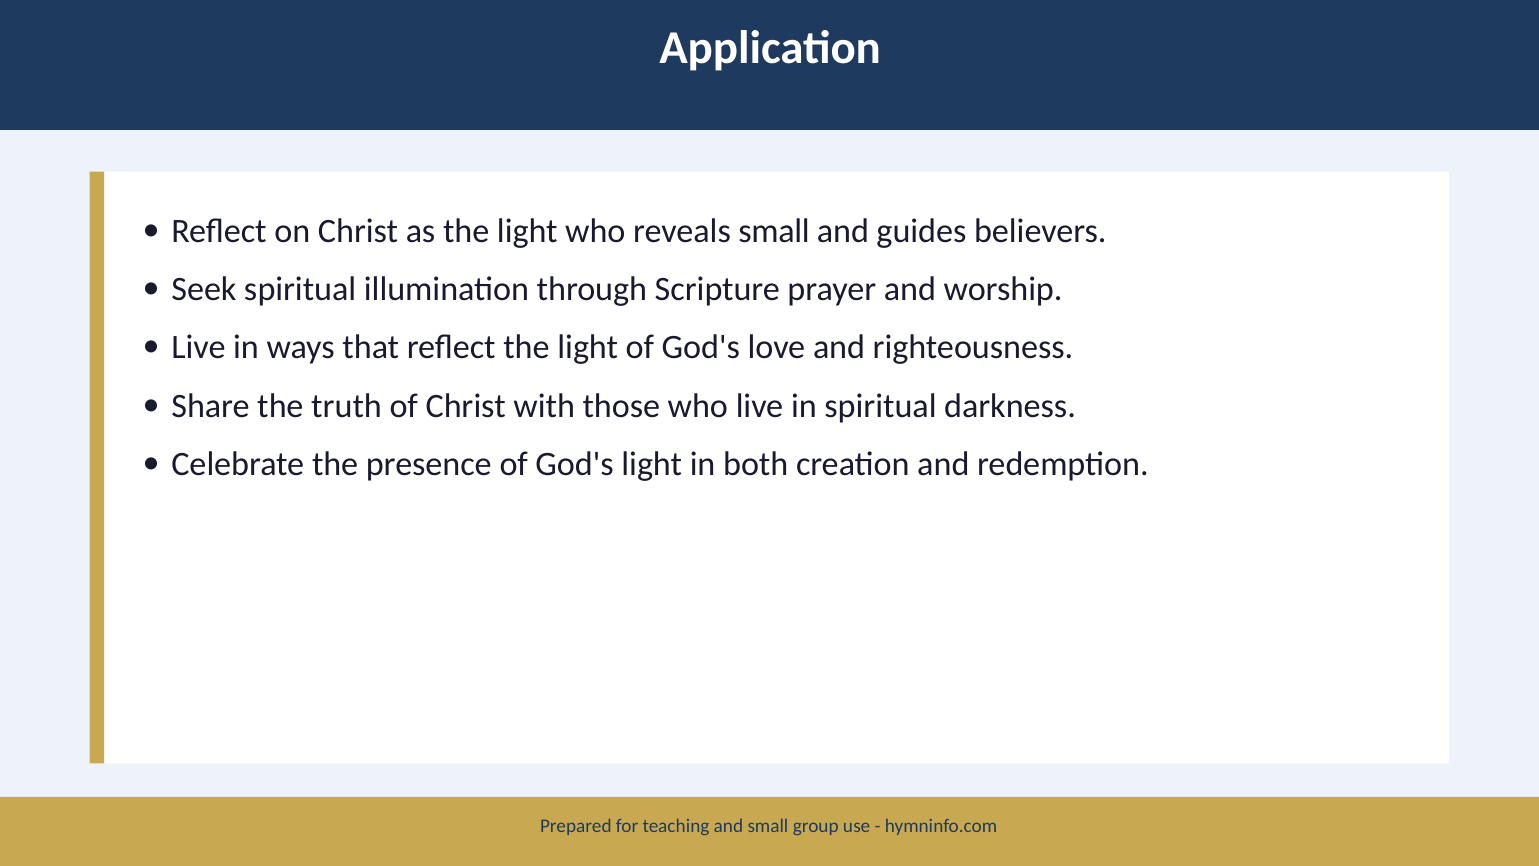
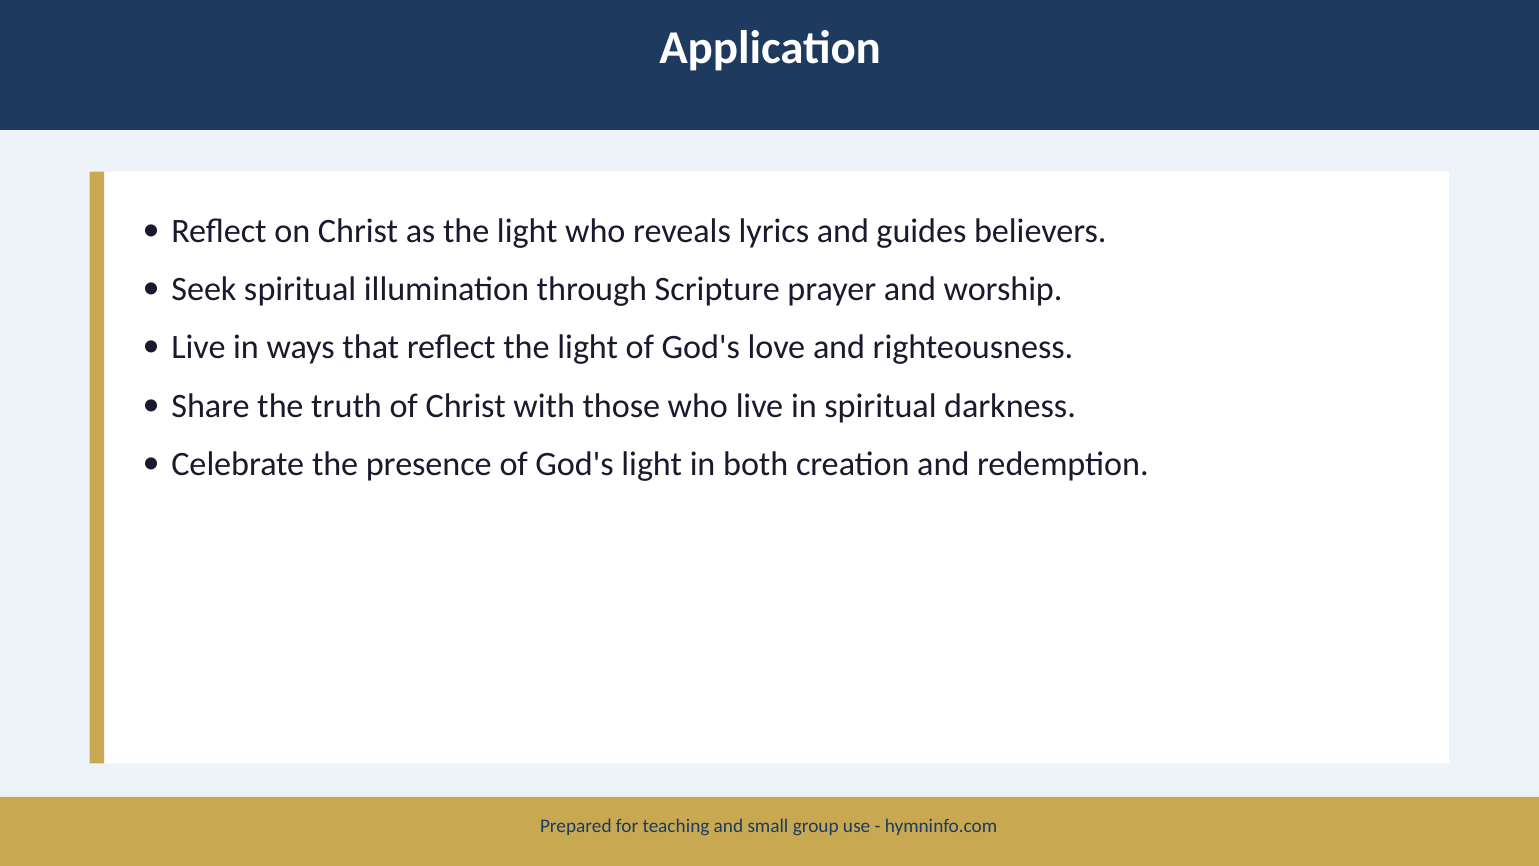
reveals small: small -> lyrics
